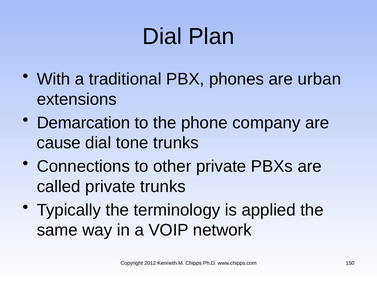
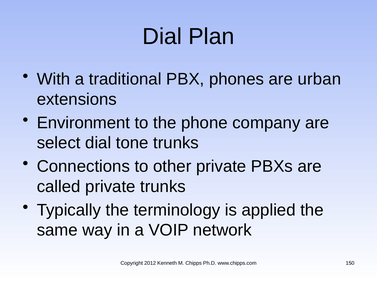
Demarcation: Demarcation -> Environment
cause: cause -> select
